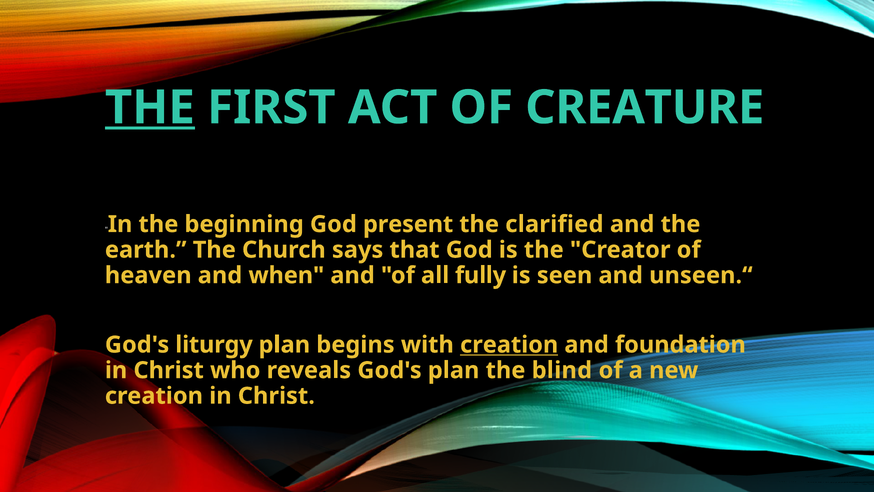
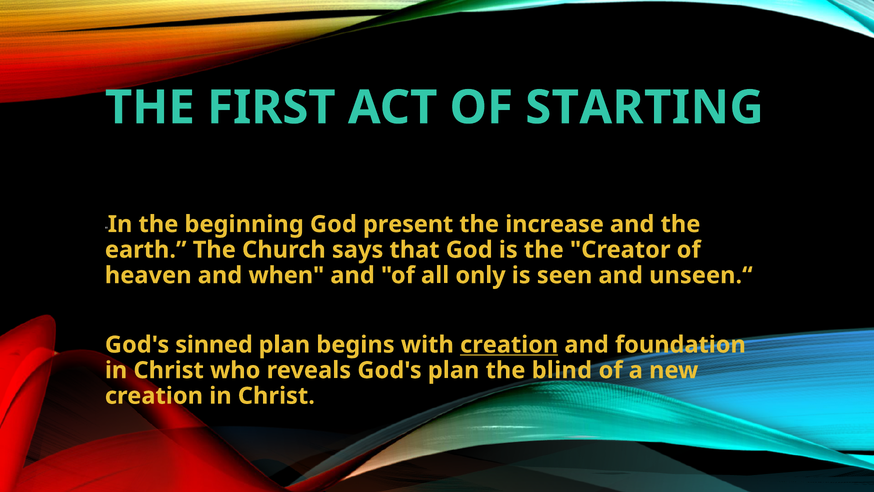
THE at (150, 108) underline: present -> none
CREATURE: CREATURE -> STARTING
clarified: clarified -> increase
fully: fully -> only
liturgy: liturgy -> sinned
